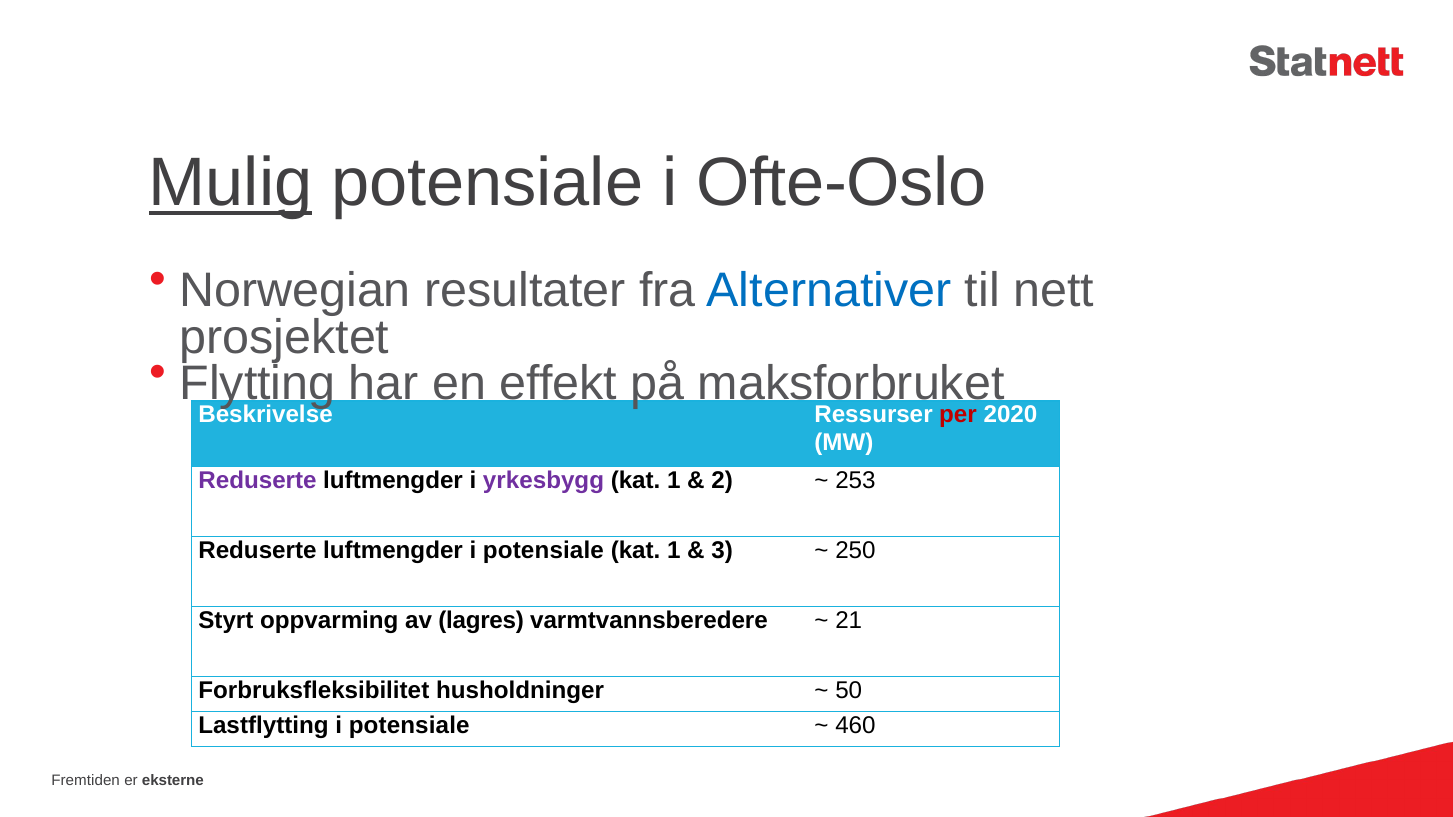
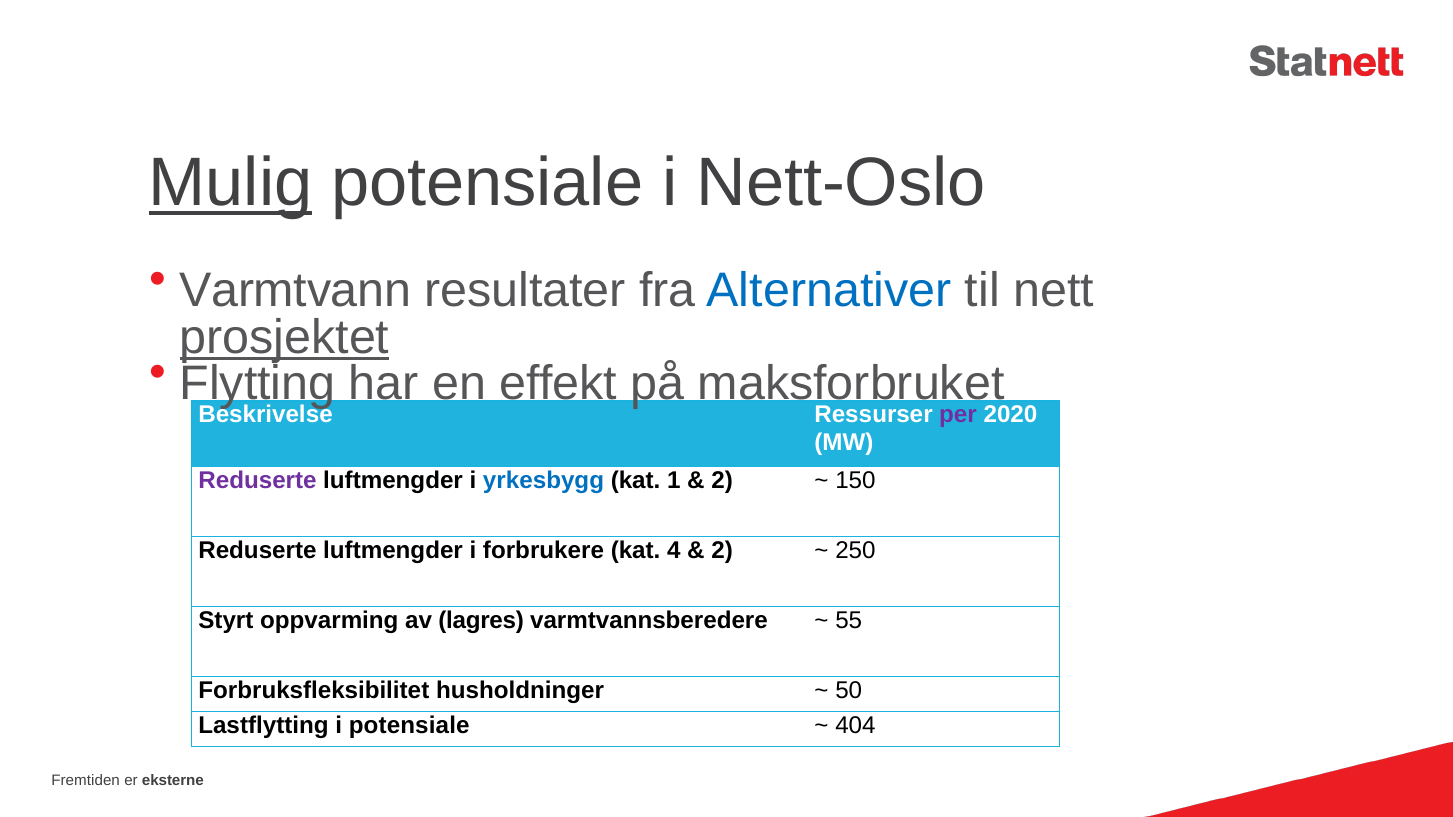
Ofte-Oslo: Ofte-Oslo -> Nett-Oslo
Norwegian: Norwegian -> Varmtvann
prosjektet underline: none -> present
per colour: red -> purple
yrkesbygg colour: purple -> blue
253: 253 -> 150
luftmengder i potensiale: potensiale -> forbrukere
1 at (674, 551): 1 -> 4
3 at (722, 551): 3 -> 2
21: 21 -> 55
460: 460 -> 404
